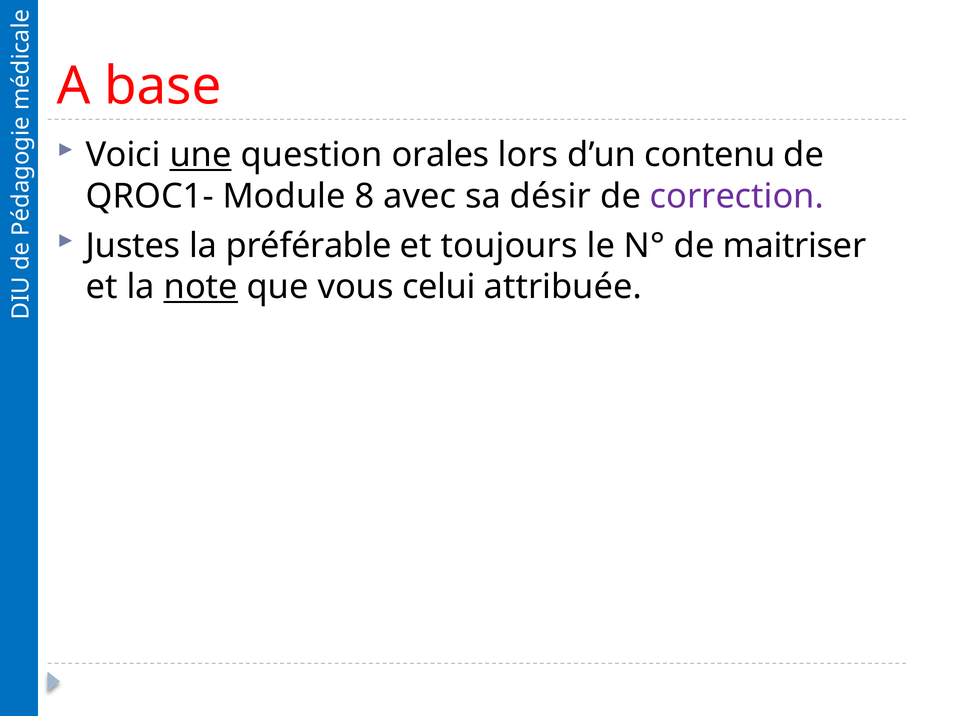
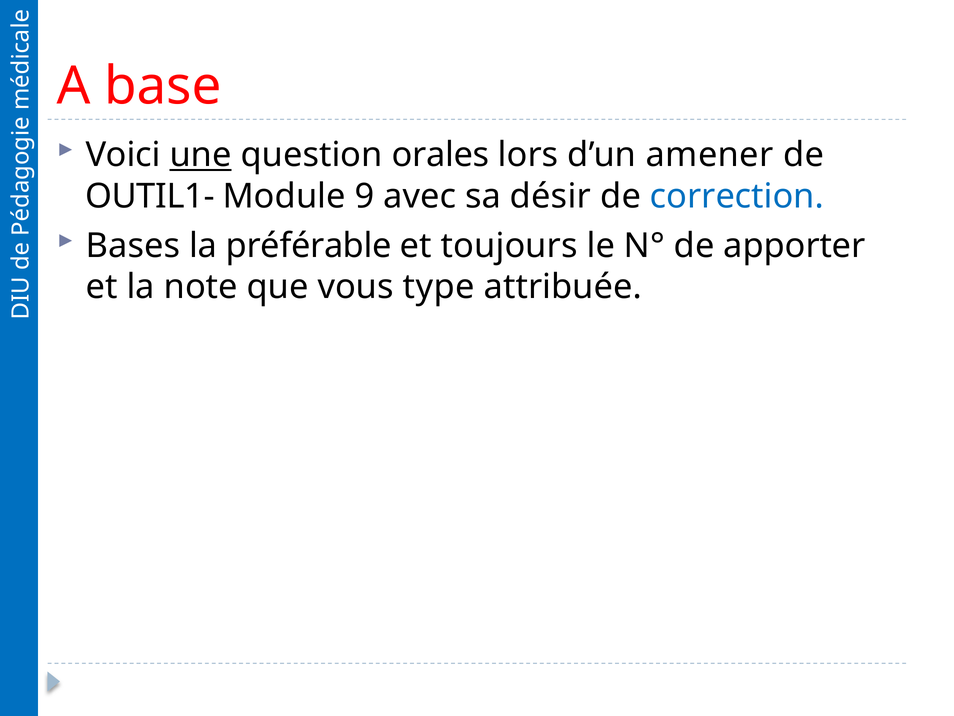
contenu: contenu -> amener
QROC1-: QROC1- -> OUTIL1-
8: 8 -> 9
correction colour: purple -> blue
Justes: Justes -> Bases
maitriser: maitriser -> apporter
note underline: present -> none
celui: celui -> type
